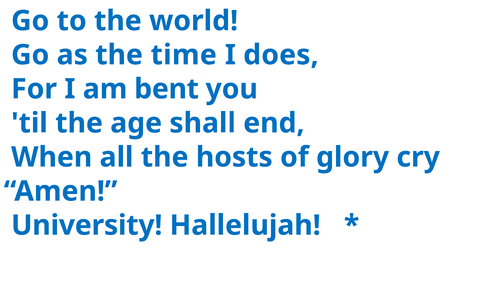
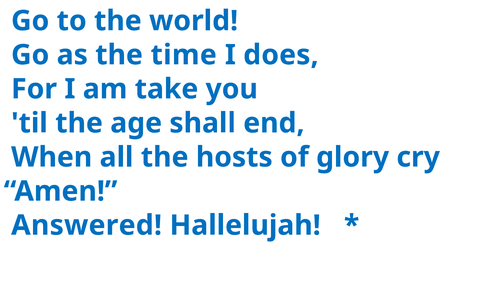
bent: bent -> take
University: University -> Answered
